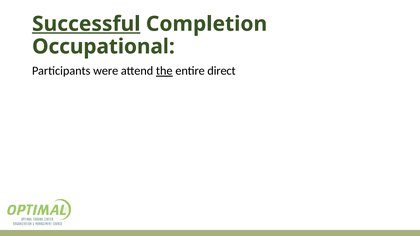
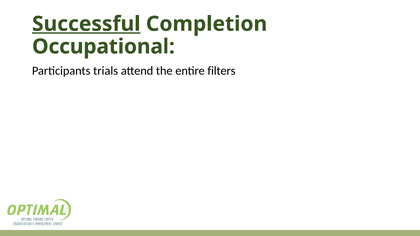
were: were -> trials
the underline: present -> none
direct: direct -> filters
